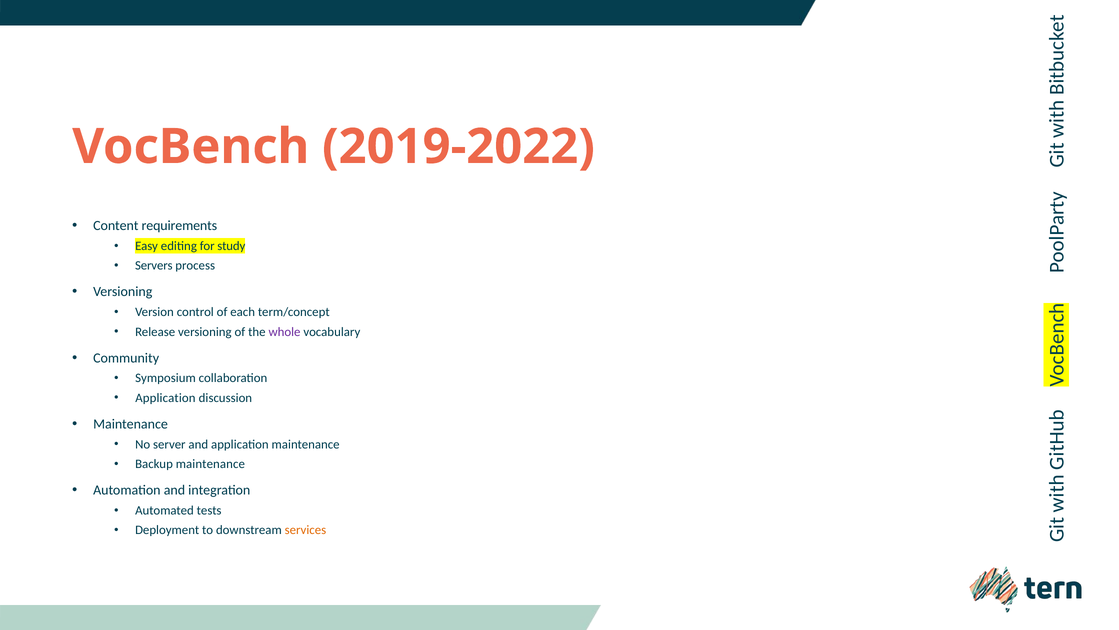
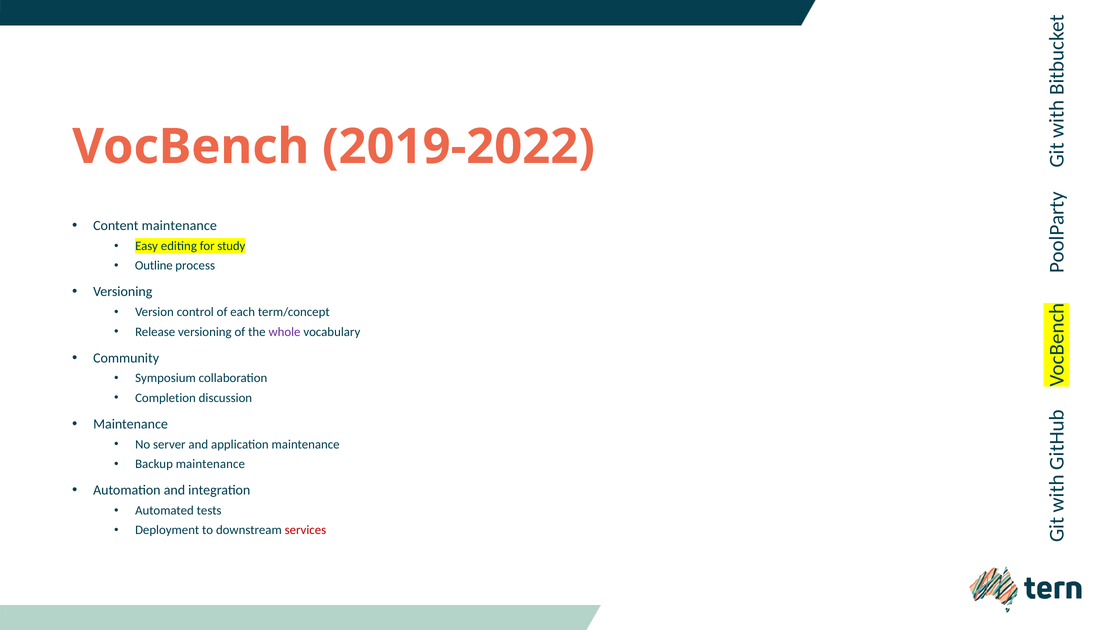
Content requirements: requirements -> maintenance
Servers: Servers -> Outline
Application at (165, 398): Application -> Completion
services colour: orange -> red
